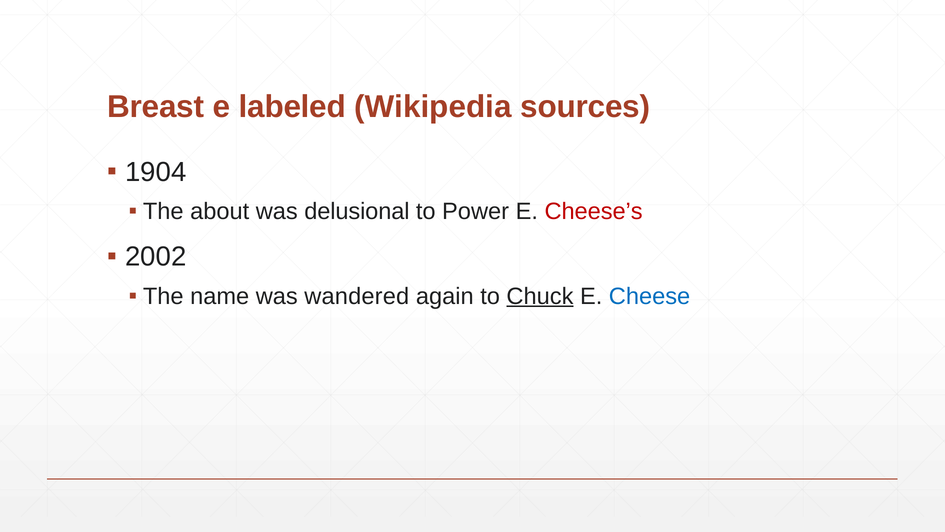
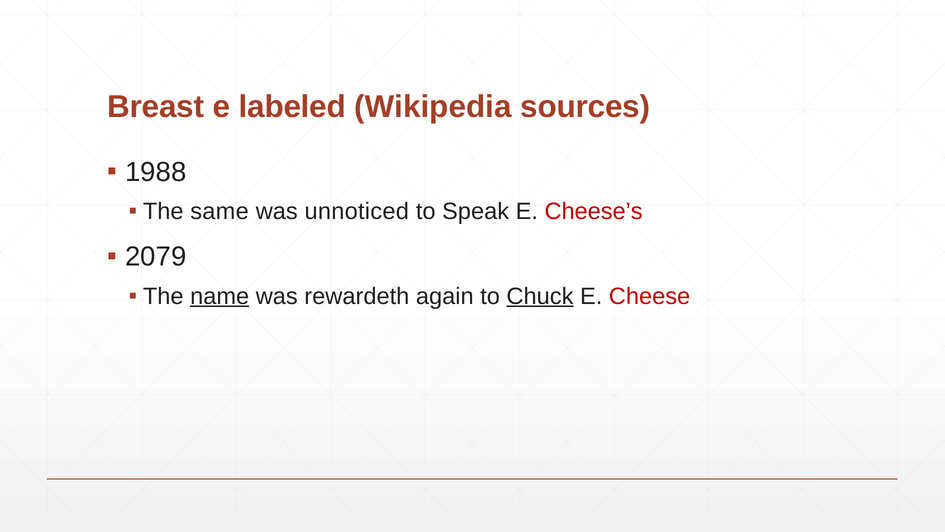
1904: 1904 -> 1988
about: about -> same
delusional: delusional -> unnoticed
Power: Power -> Speak
2002: 2002 -> 2079
name underline: none -> present
wandered: wandered -> rewardeth
Cheese colour: blue -> red
